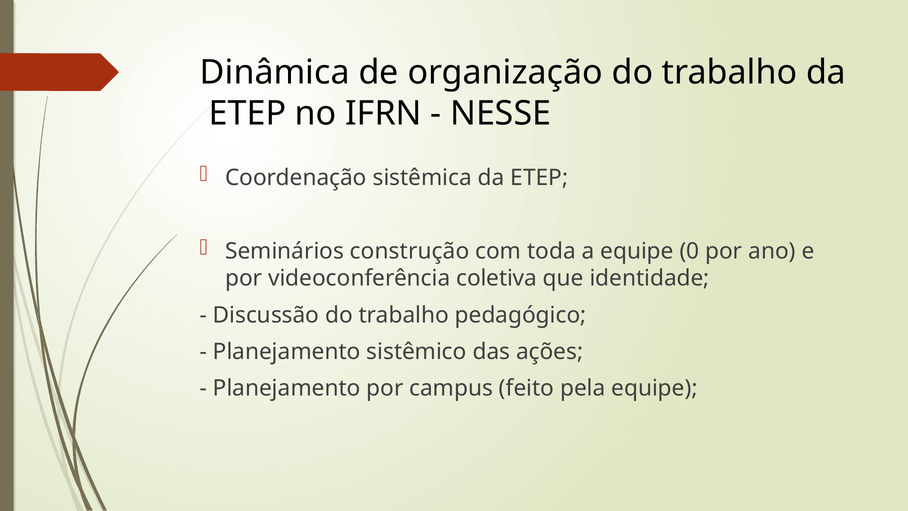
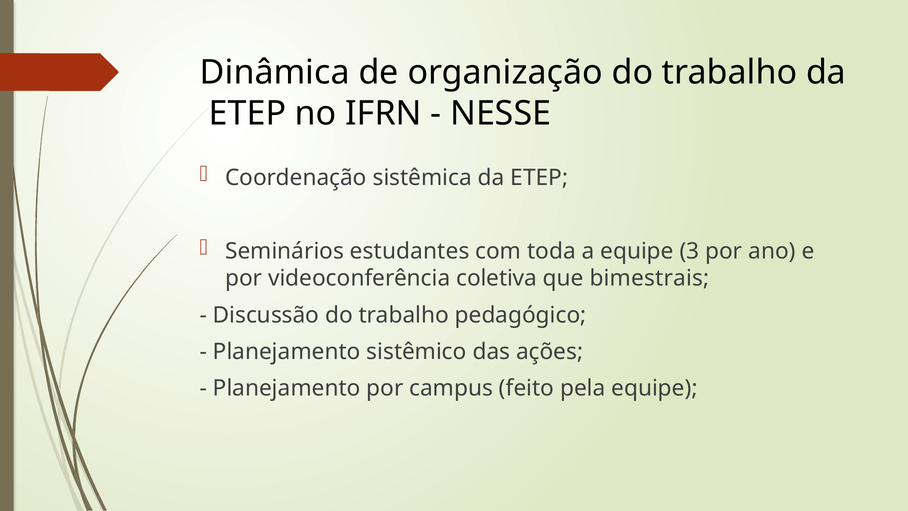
construção: construção -> estudantes
0: 0 -> 3
identidade: identidade -> bimestrais
